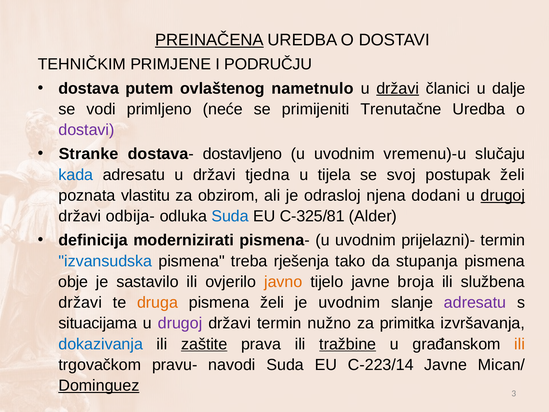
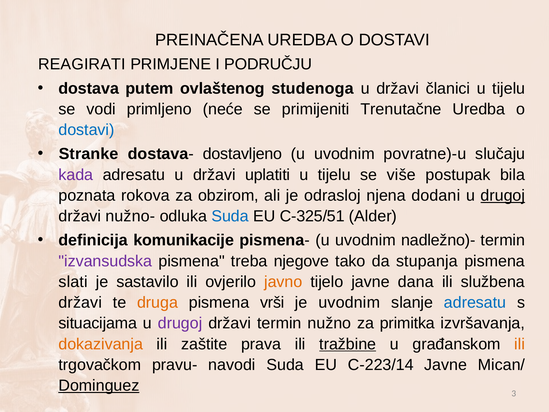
PREINAČENA underline: present -> none
TEHNIČKIM: TEHNIČKIM -> REAGIRATI
nametnulo: nametnulo -> studenoga
državi at (398, 88) underline: present -> none
članici u dalje: dalje -> tijelu
dostavi at (86, 130) colour: purple -> blue
vremenu)-u: vremenu)-u -> povratne)-u
kada colour: blue -> purple
tjedna: tjedna -> uplatiti
tijela at (334, 175): tijela -> tijelu
svoj: svoj -> više
postupak želi: želi -> bila
vlastitu: vlastitu -> rokova
odbija-: odbija- -> nužno-
C-325/81: C-325/81 -> C-325/51
modernizirati: modernizirati -> komunikacije
prijelazni)-: prijelazni)- -> nadležno)-
izvansudska colour: blue -> purple
rješenja: rješenja -> njegove
obje: obje -> slati
broja: broja -> dana
pismena želi: želi -> vrši
adresatu at (475, 302) colour: purple -> blue
dokazivanja colour: blue -> orange
zaštite underline: present -> none
